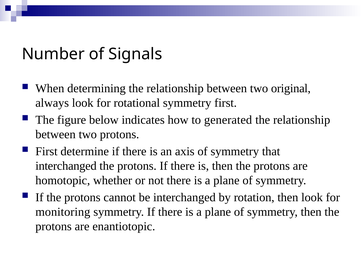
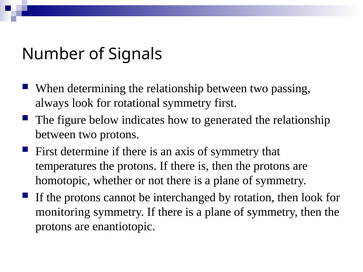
original: original -> passing
interchanged at (66, 166): interchanged -> temperatures
